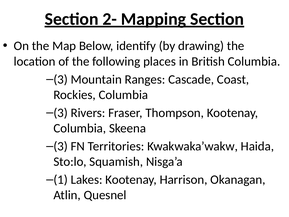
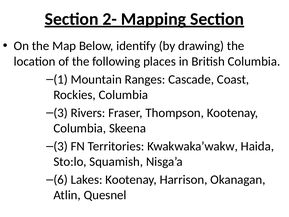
3 at (61, 79): 3 -> 1
1: 1 -> 6
